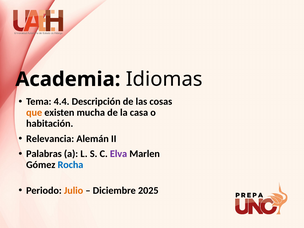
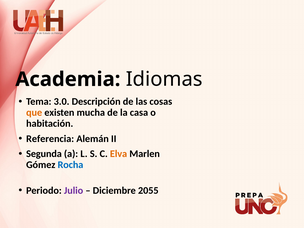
4.4: 4.4 -> 3.0
Relevancia: Relevancia -> Referencia
Palabras: Palabras -> Segunda
Elva colour: purple -> orange
Julio colour: orange -> purple
2025: 2025 -> 2055
